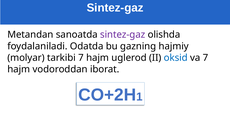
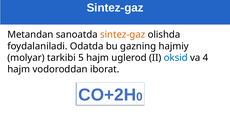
sintez-gaz at (123, 35) colour: purple -> orange
tarkibi 7: 7 -> 5
va 7: 7 -> 4
1: 1 -> 0
